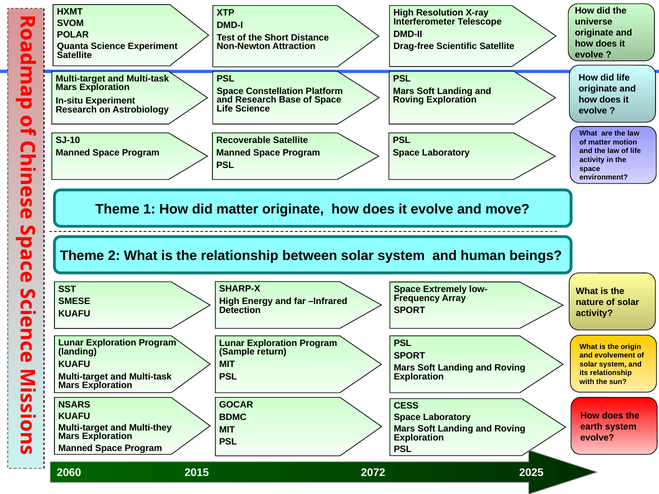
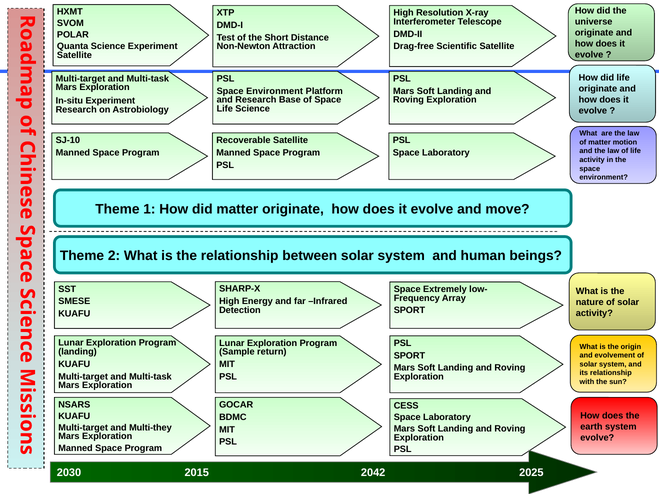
Constellation at (275, 91): Constellation -> Environment
2060: 2060 -> 2030
2072: 2072 -> 2042
